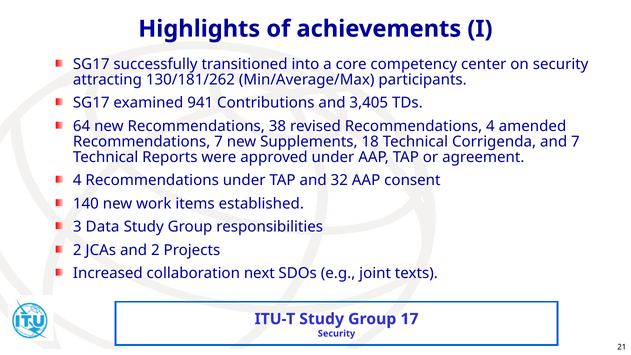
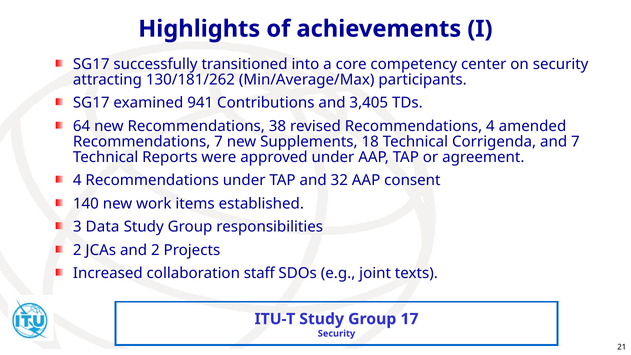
next: next -> staff
